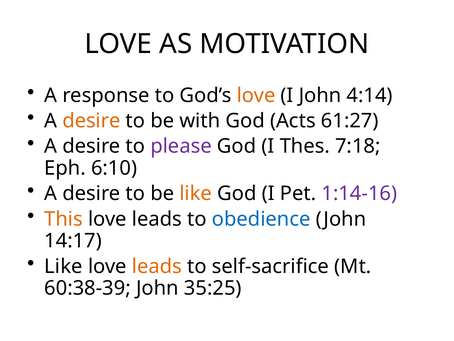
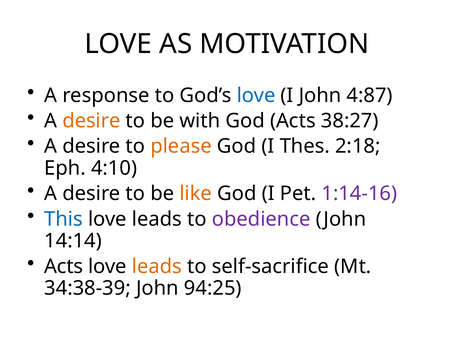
love at (256, 95) colour: orange -> blue
4:14: 4:14 -> 4:87
61:27: 61:27 -> 38:27
please colour: purple -> orange
7:18: 7:18 -> 2:18
6:10: 6:10 -> 4:10
This colour: orange -> blue
obedience colour: blue -> purple
14:17: 14:17 -> 14:14
Like at (63, 266): Like -> Acts
60:38-39: 60:38-39 -> 34:38-39
35:25: 35:25 -> 94:25
